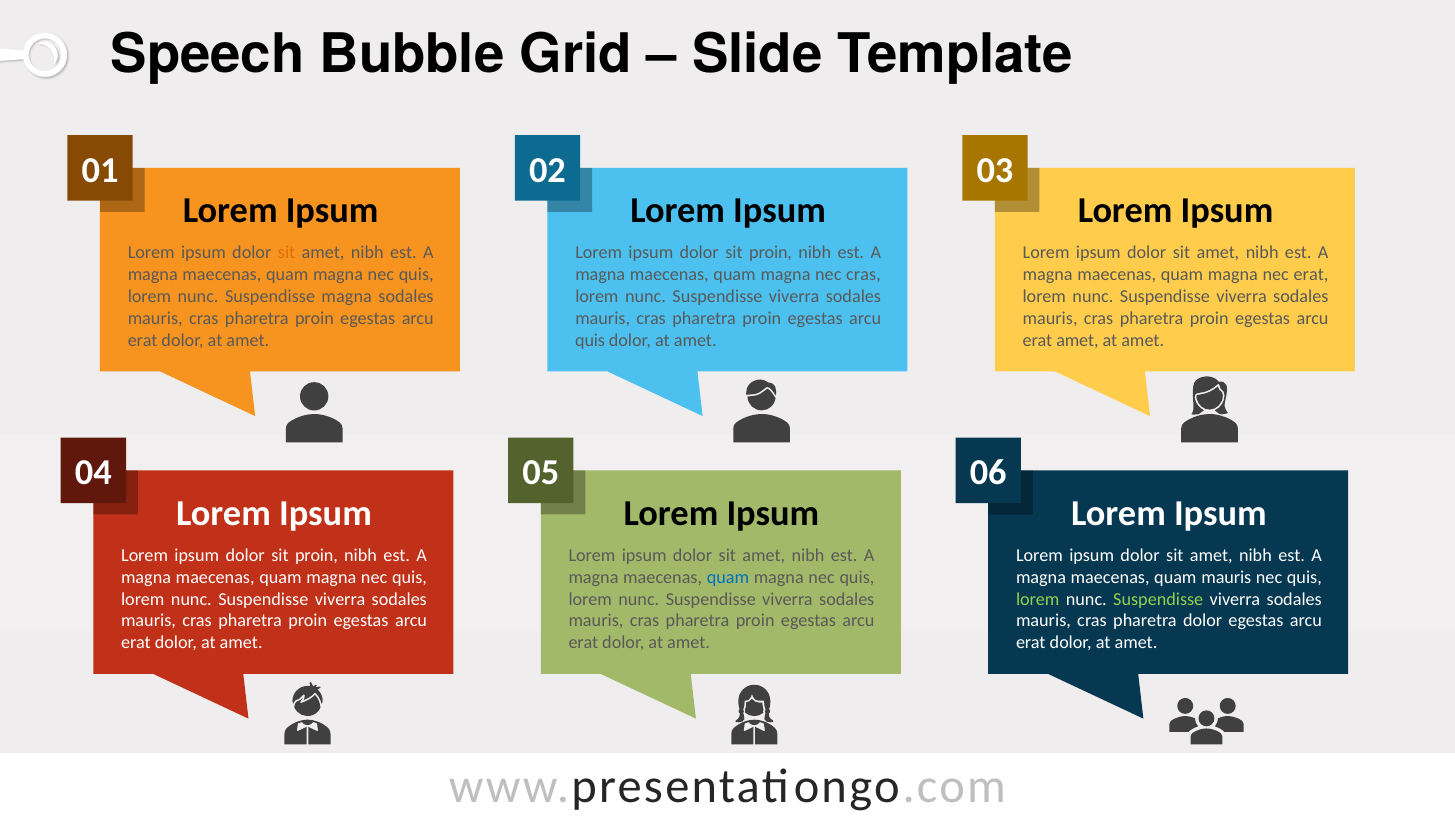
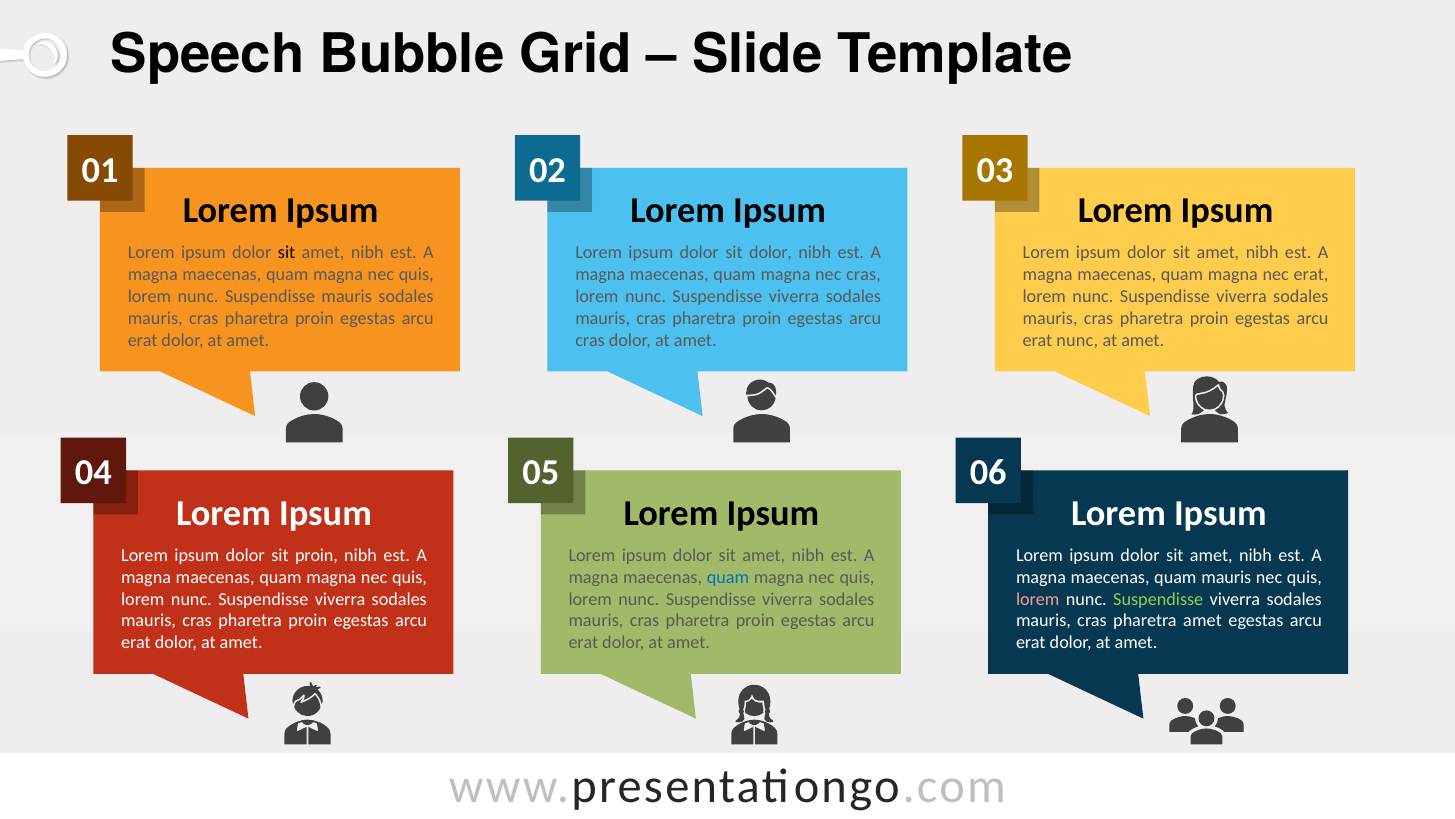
sit at (287, 253) colour: orange -> black
proin at (771, 253): proin -> dolor
Suspendisse magna: magna -> mauris
quis at (590, 340): quis -> cras
erat amet: amet -> nunc
lorem at (1038, 599) colour: light green -> pink
pharetra dolor: dolor -> amet
